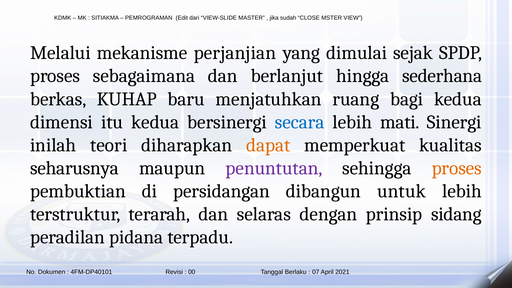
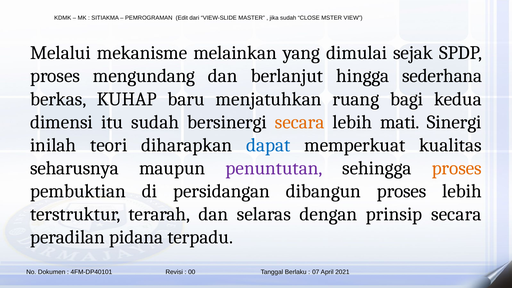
perjanjian: perjanjian -> melainkan
sebagaimana: sebagaimana -> mengundang
itu kedua: kedua -> sudah
secara at (300, 122) colour: blue -> orange
dapat colour: orange -> blue
dibangun untuk: untuk -> proses
prinsip sidang: sidang -> secara
